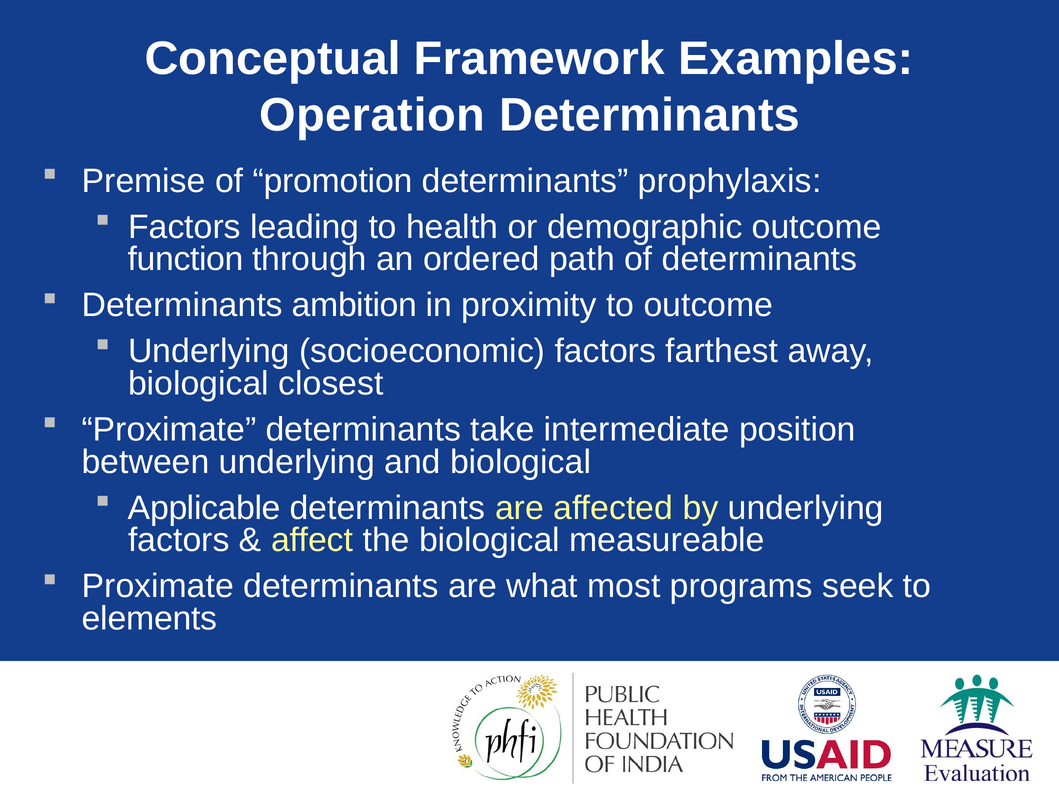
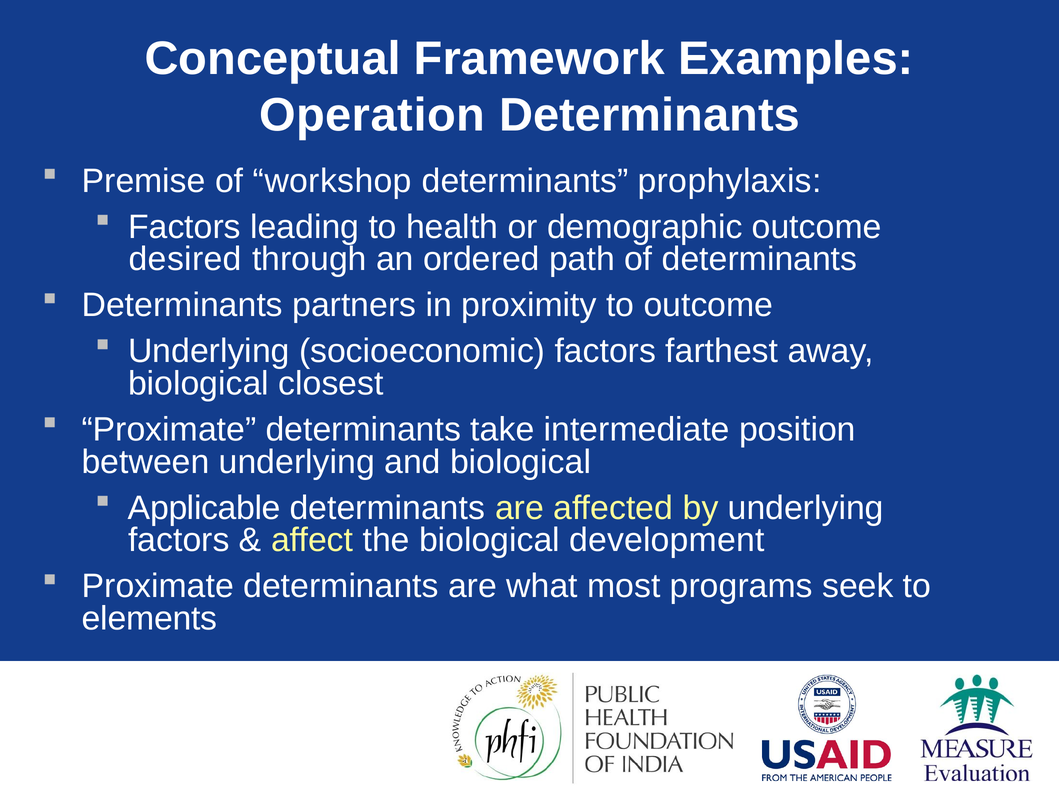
promotion: promotion -> workshop
function: function -> desired
ambition: ambition -> partners
measureable: measureable -> development
